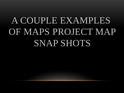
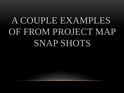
MAPS: MAPS -> FROM
